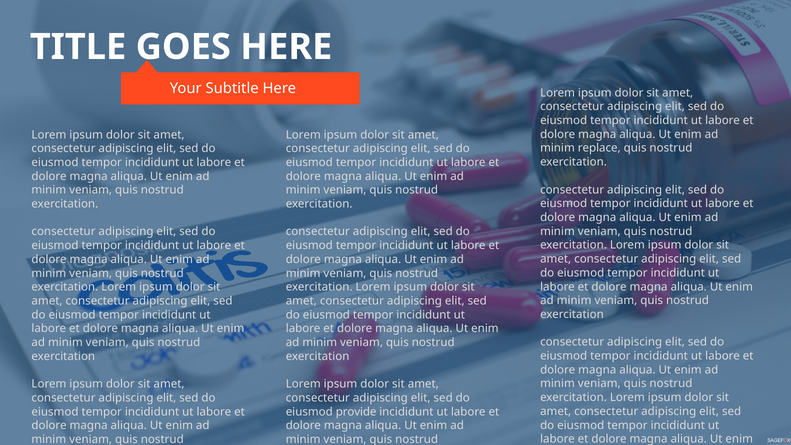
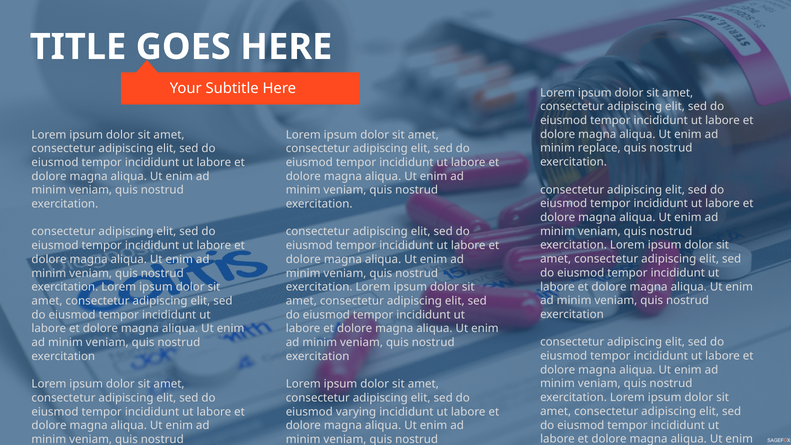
provide: provide -> varying
